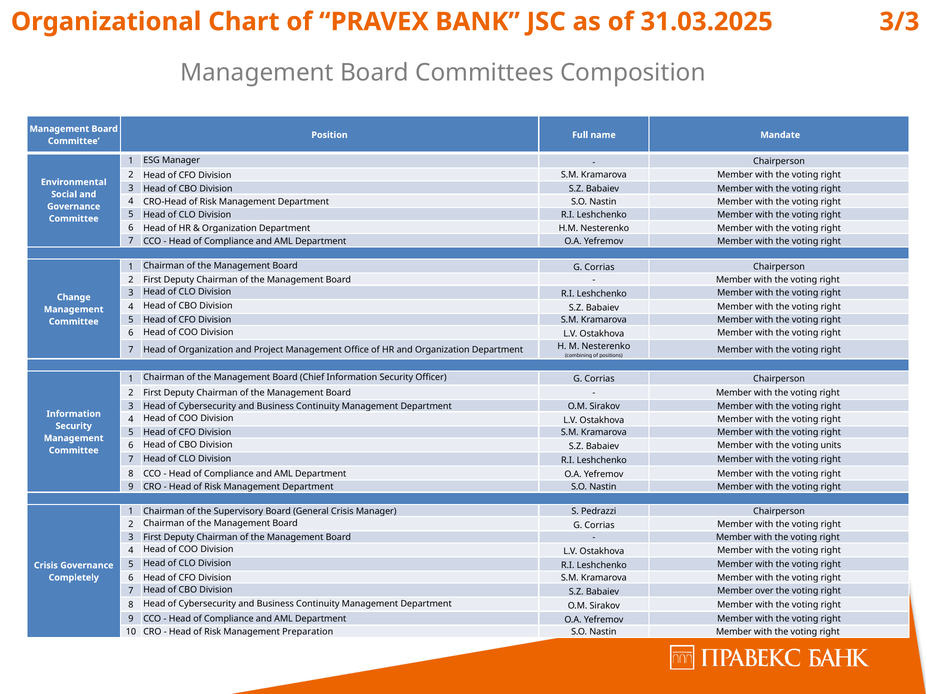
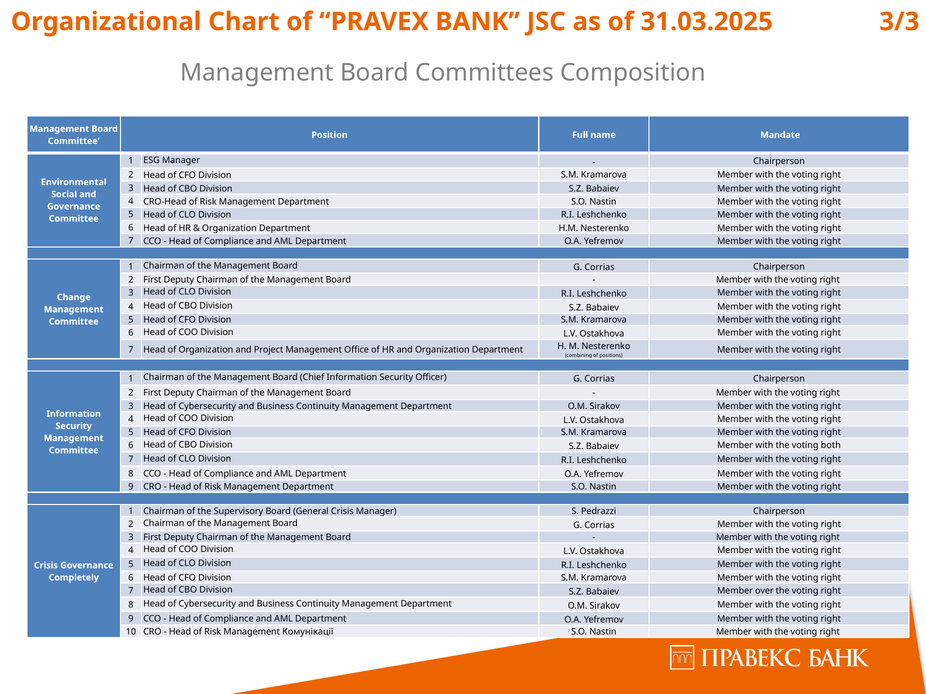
units: units -> both
Preparation: Preparation -> Комунікації
